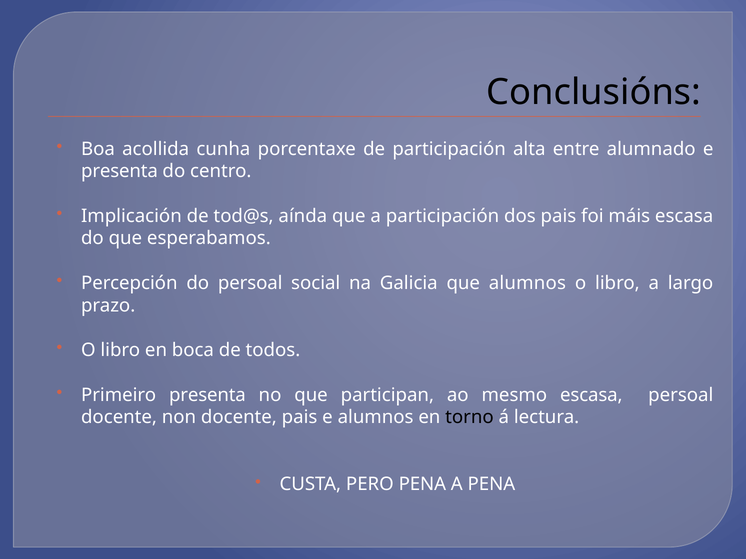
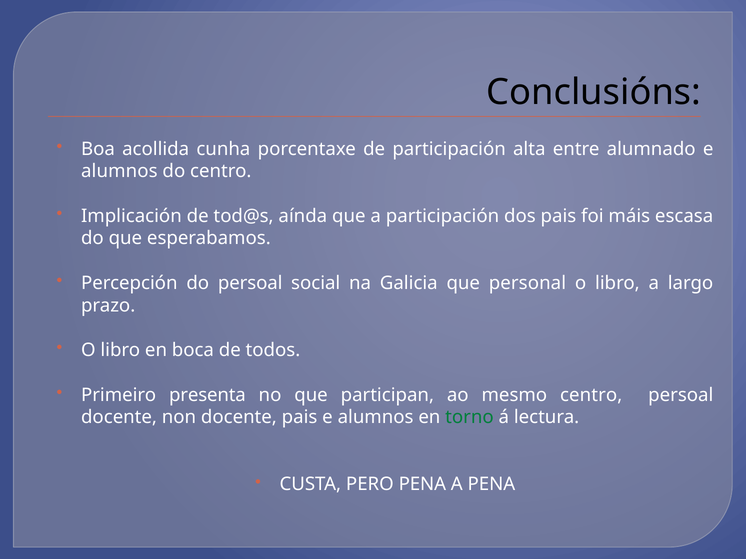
presenta at (119, 171): presenta -> alumnos
que alumnos: alumnos -> personal
mesmo escasa: escasa -> centro
torno colour: black -> green
